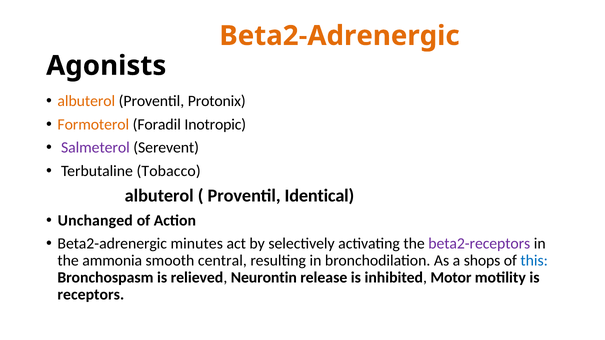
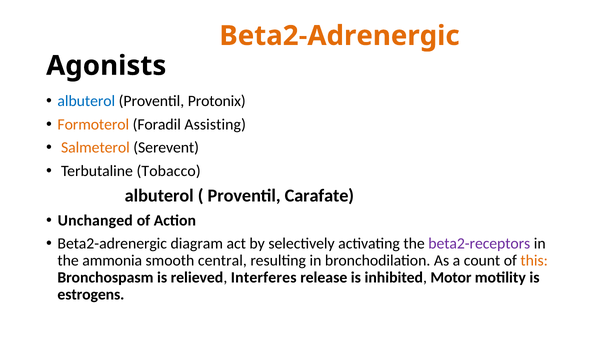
albuterol at (86, 101) colour: orange -> blue
Inotropic: Inotropic -> Assisting
Salmeterol colour: purple -> orange
Identical: Identical -> Carafate
minutes: minutes -> diagram
shops: shops -> count
this colour: blue -> orange
Neurontin: Neurontin -> Interferes
receptors: receptors -> estrogens
